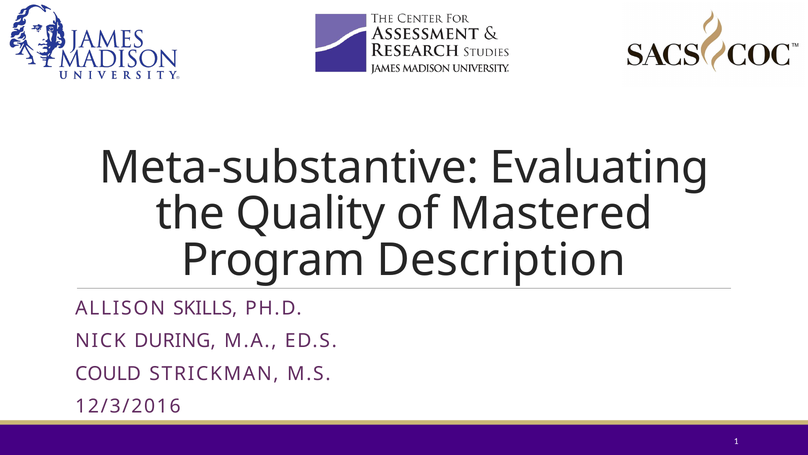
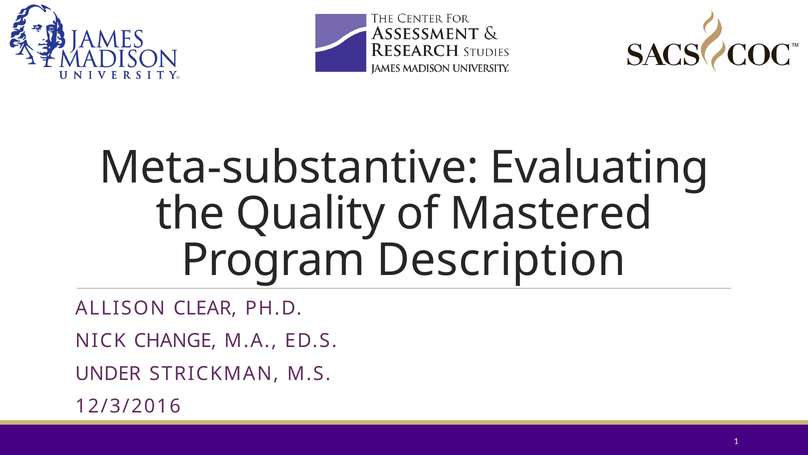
SKILLS: SKILLS -> CLEAR
DURING: DURING -> CHANGE
COULD: COULD -> UNDER
